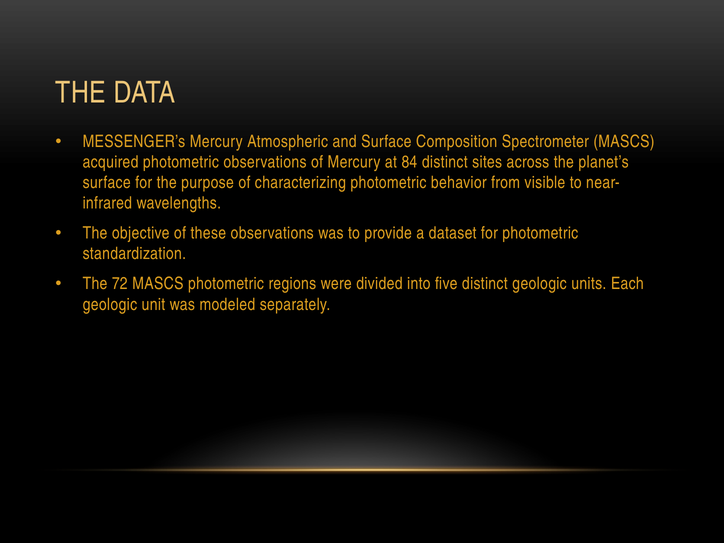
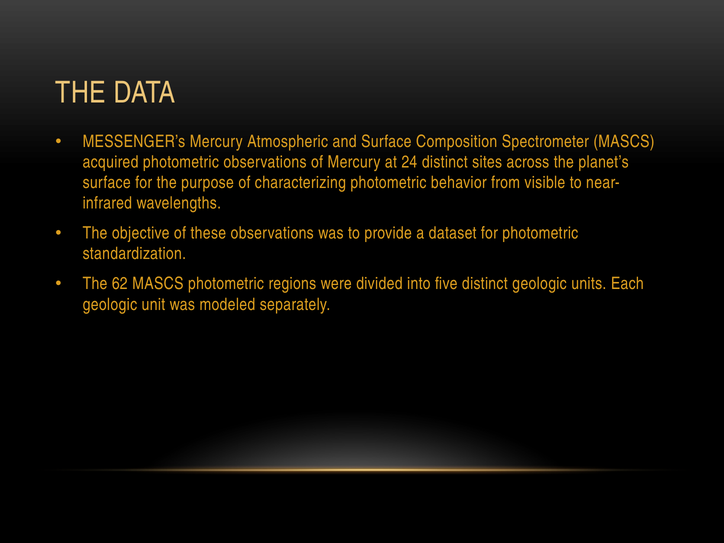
84: 84 -> 24
72: 72 -> 62
